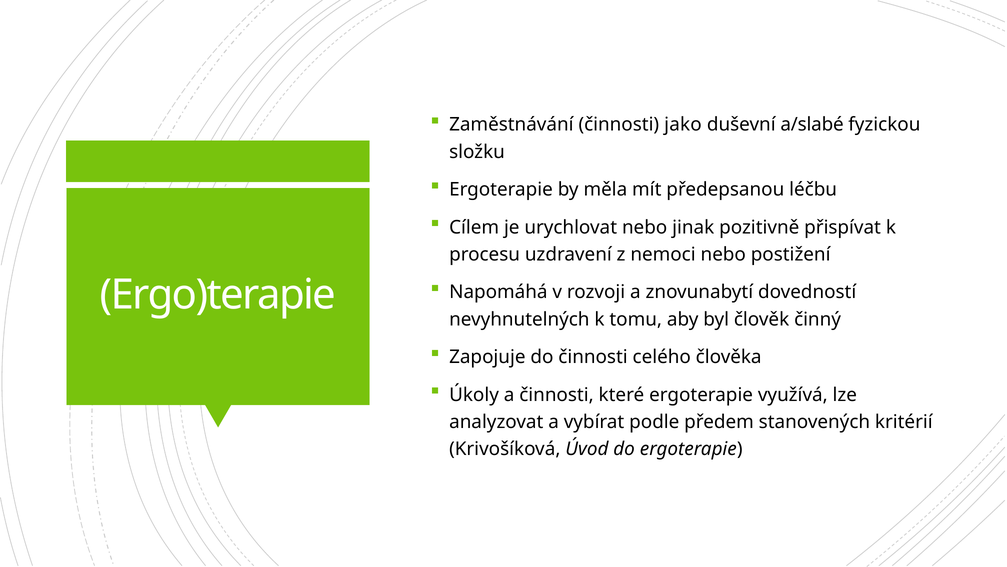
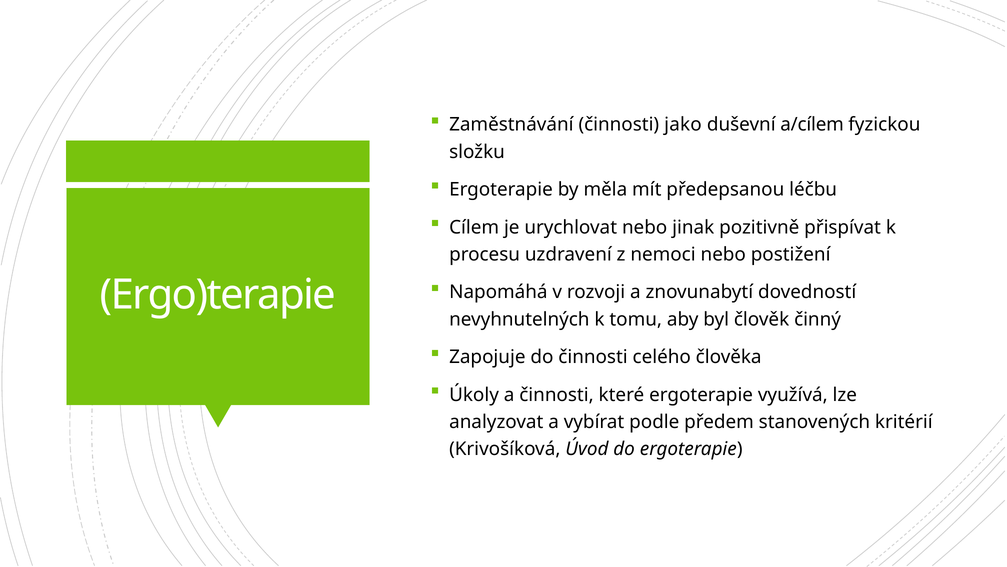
a/slabé: a/slabé -> a/cílem
